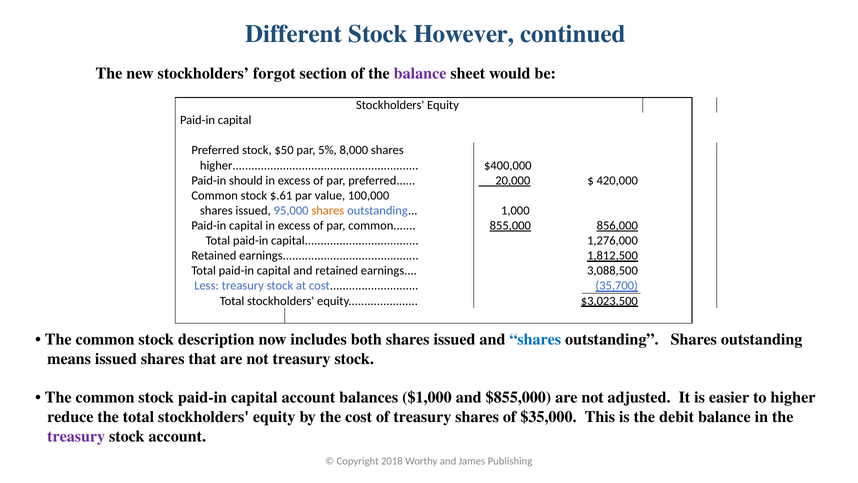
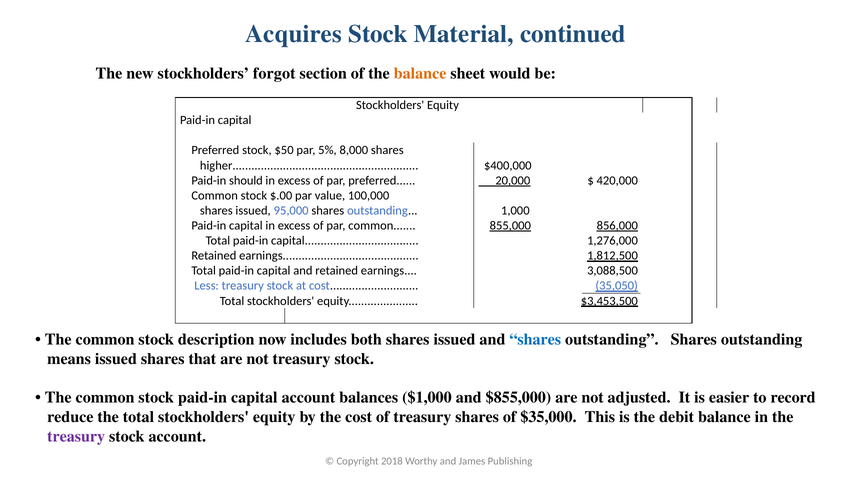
Different: Different -> Acquires
However: However -> Material
balance at (420, 74) colour: purple -> orange
$.61: $.61 -> $.00
shares at (328, 211) colour: orange -> black
35,700: 35,700 -> 35,050
$3,023,500: $3,023,500 -> $3,453,500
to higher: higher -> record
